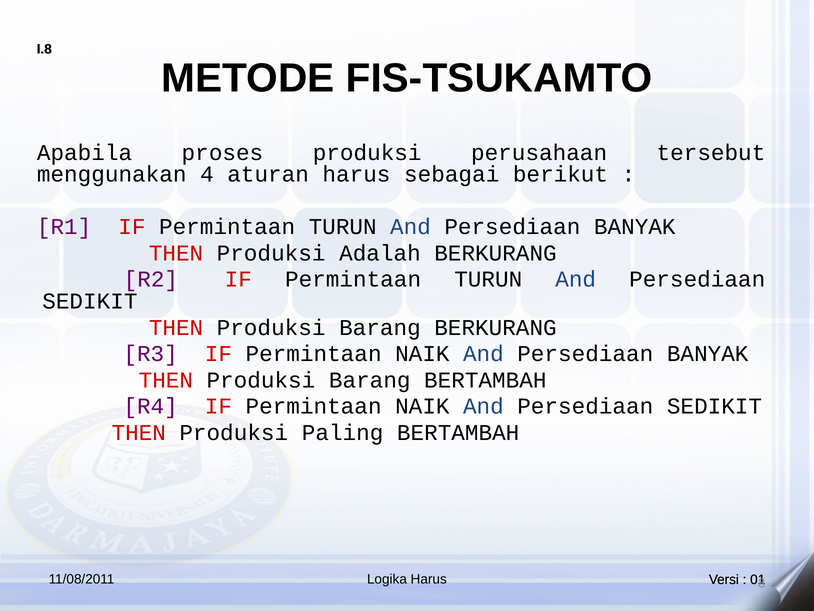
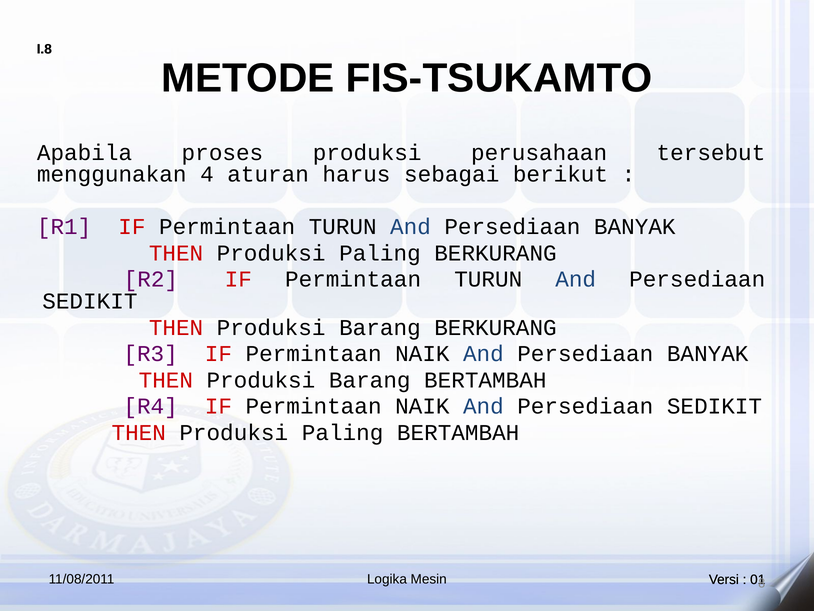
Adalah at (380, 253): Adalah -> Paling
Logika Harus: Harus -> Mesin
